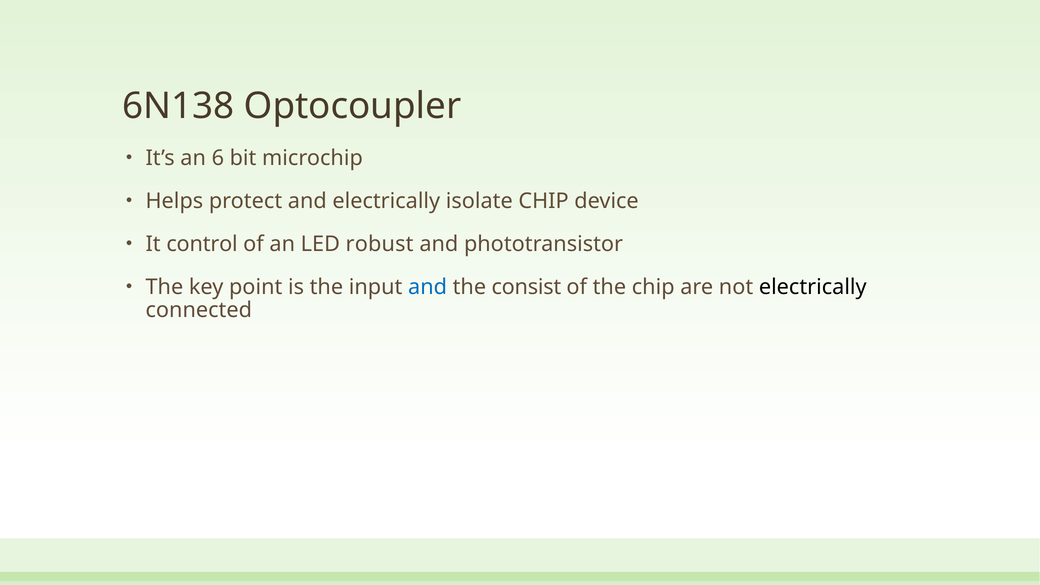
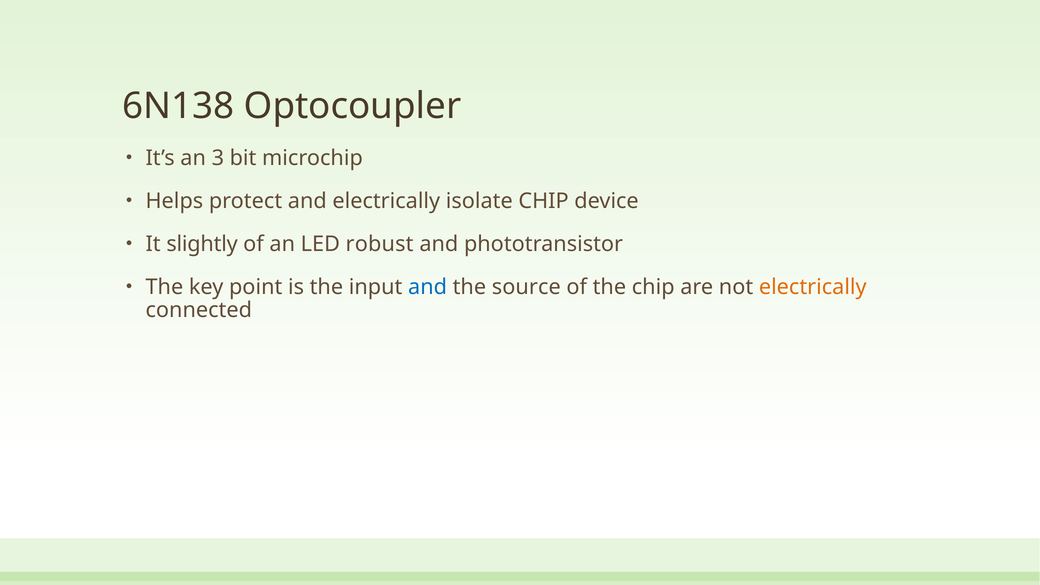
6: 6 -> 3
control: control -> slightly
consist: consist -> source
electrically at (813, 287) colour: black -> orange
